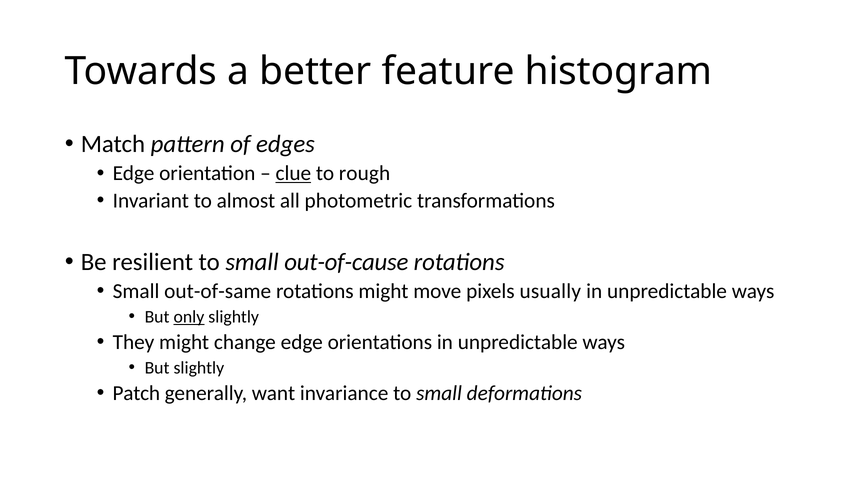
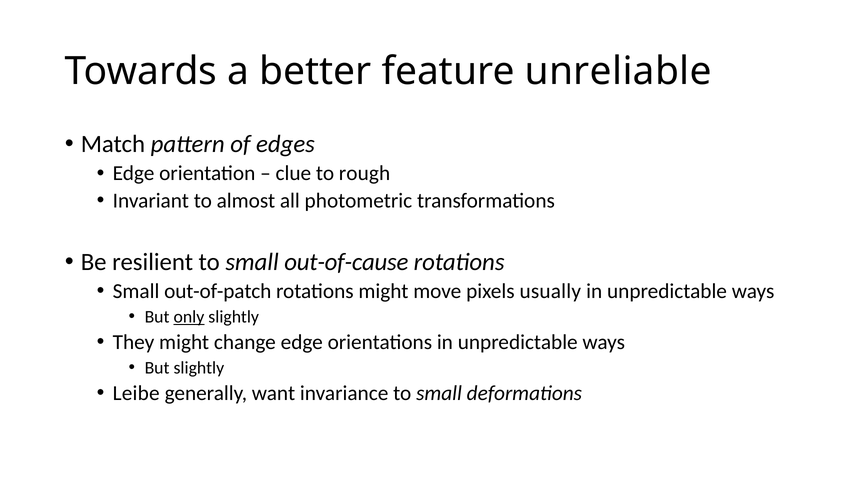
histogram: histogram -> unreliable
clue underline: present -> none
out-of-same: out-of-same -> out-of-patch
Patch: Patch -> Leibe
